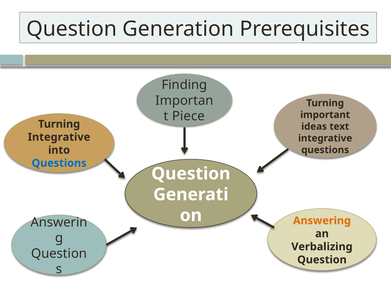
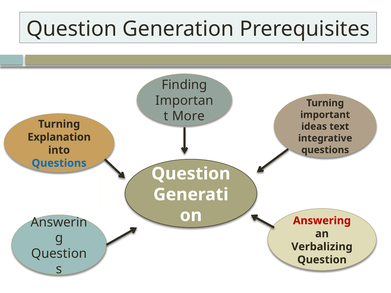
Piece: Piece -> More
Integrative at (59, 137): Integrative -> Explanation
Answering colour: orange -> red
